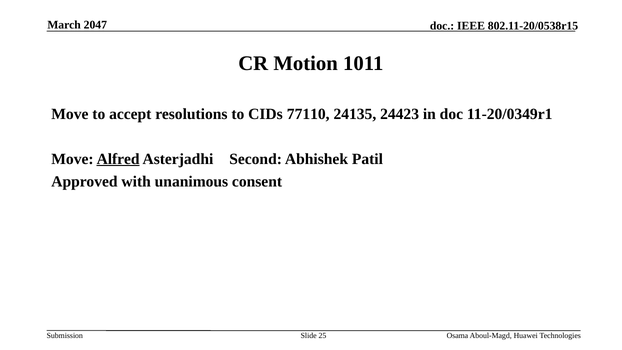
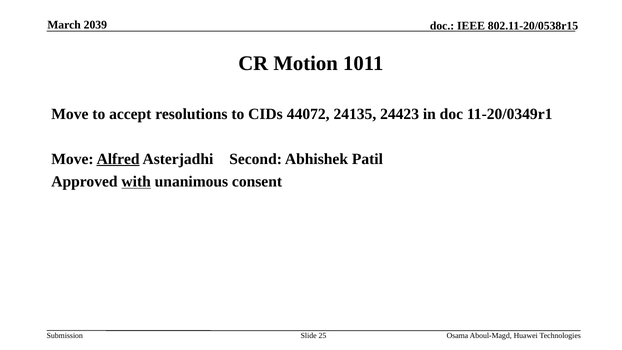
2047: 2047 -> 2039
77110: 77110 -> 44072
with underline: none -> present
